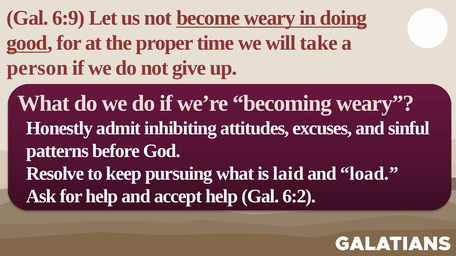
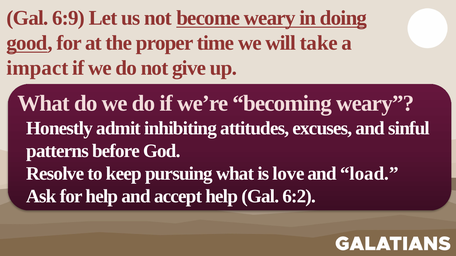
person: person -> impact
laid: laid -> love
